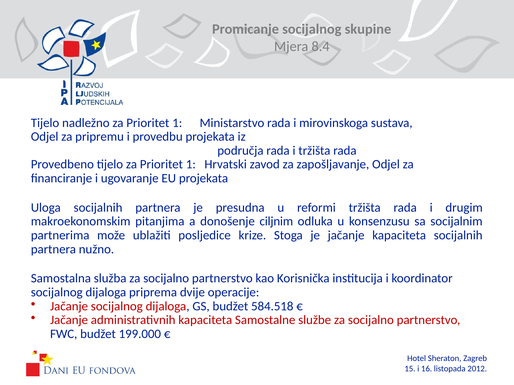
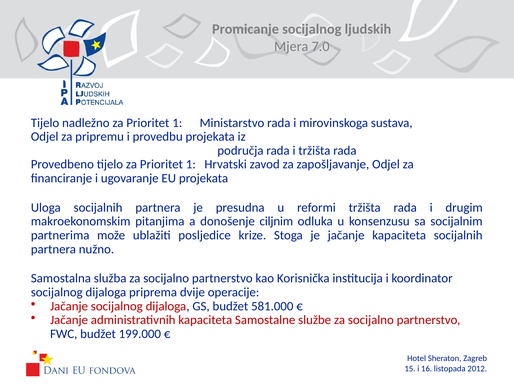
skupine: skupine -> ljudskih
8.4: 8.4 -> 7.0
584.518: 584.518 -> 581.000
